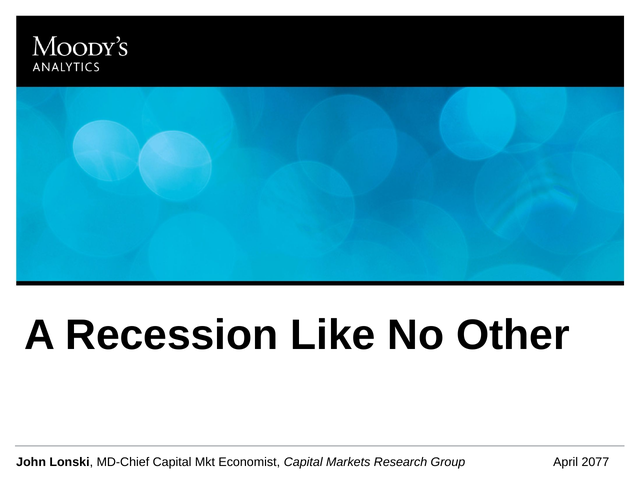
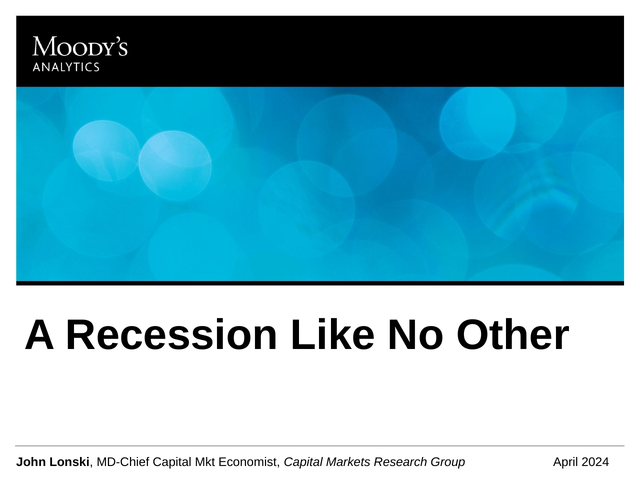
2077: 2077 -> 2024
